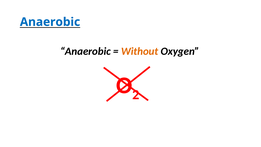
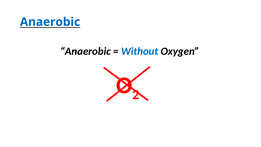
Without colour: orange -> blue
